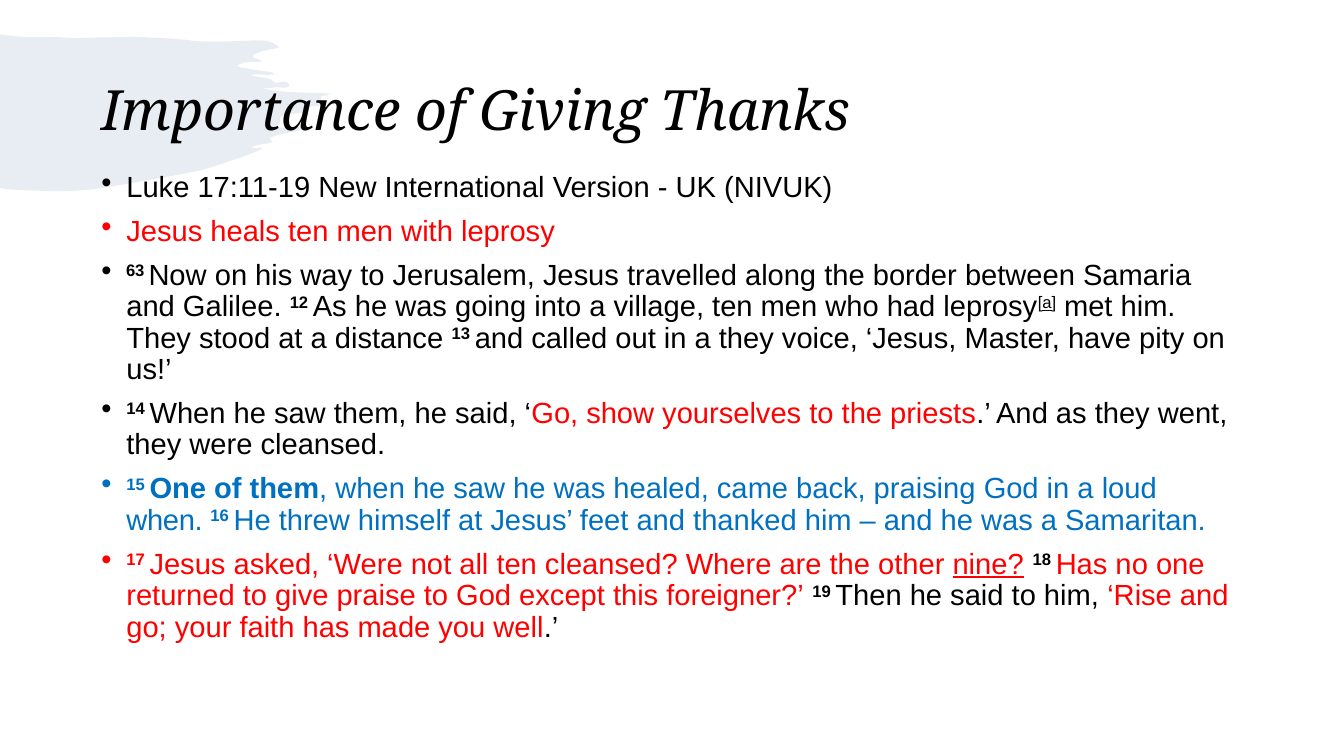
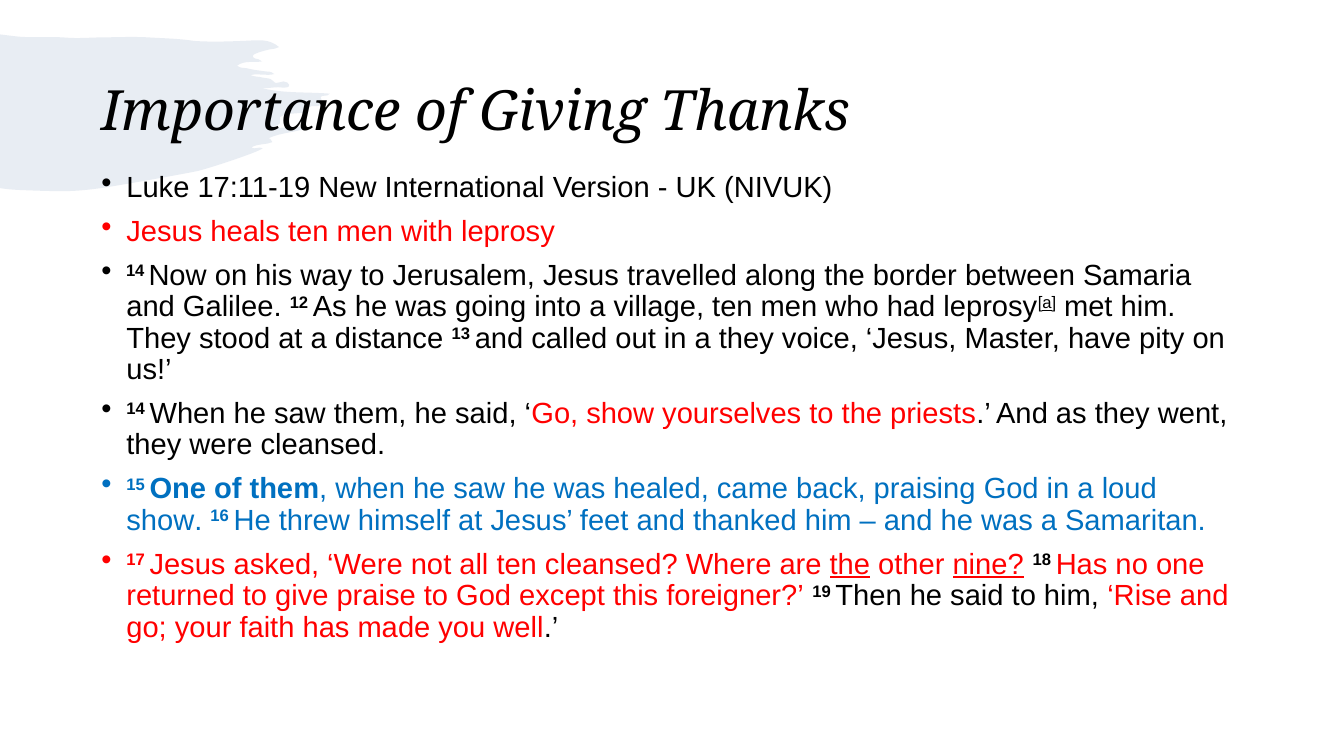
63 at (135, 271): 63 -> 14
when at (165, 520): when -> show
the at (850, 564) underline: none -> present
